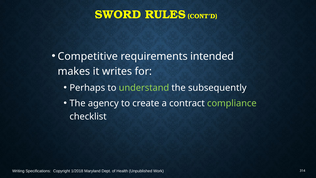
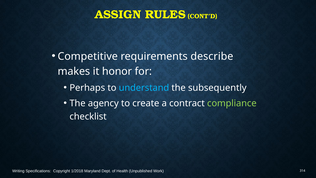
SWORD: SWORD -> ASSIGN
intended: intended -> describe
writes: writes -> honor
understand colour: light green -> light blue
